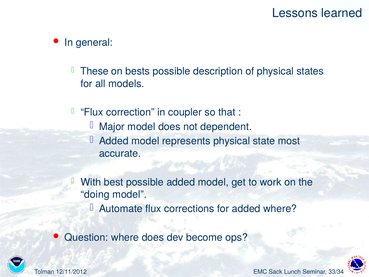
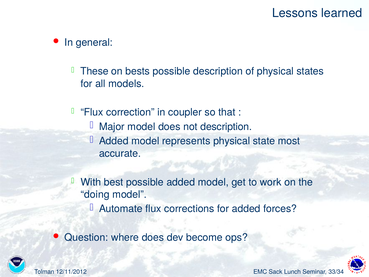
not dependent: dependent -> description
added where: where -> forces
